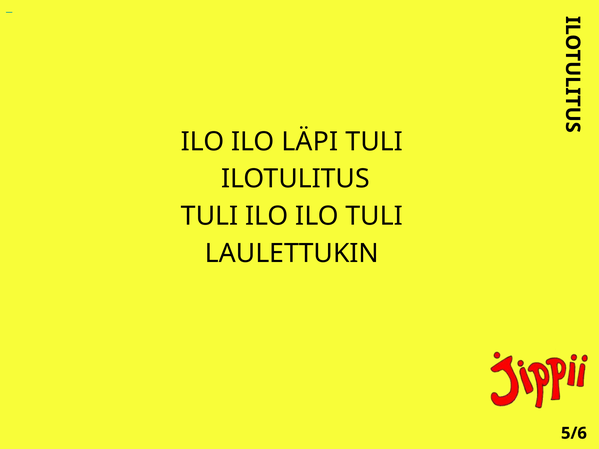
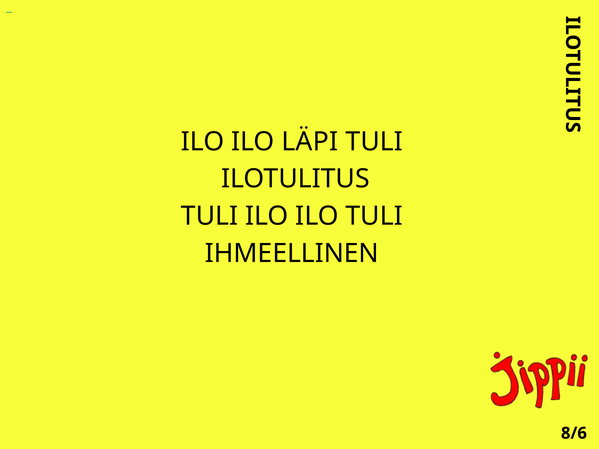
LAULETTUKIN: LAULETTUKIN -> IHMEELLINEN
5/6: 5/6 -> 8/6
